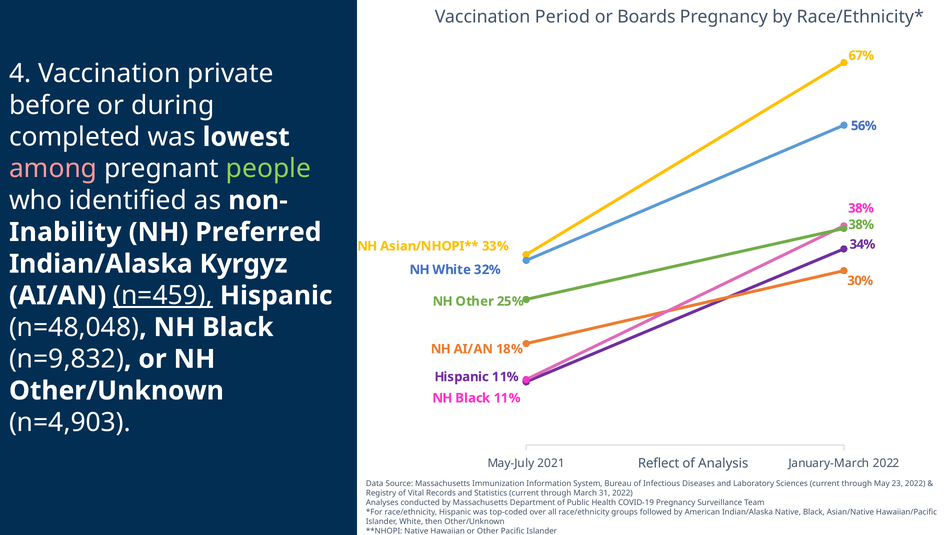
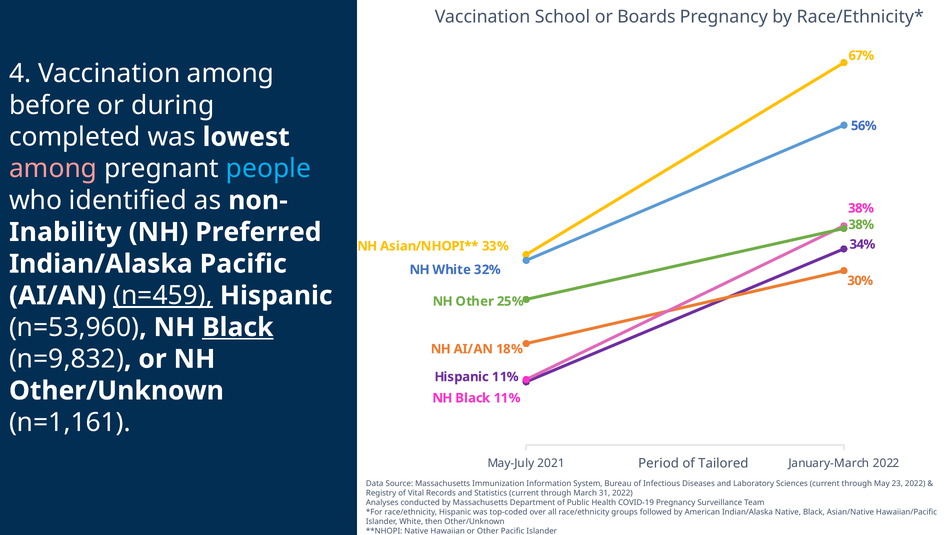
Period: Period -> School
Vaccination private: private -> among
people colour: light green -> light blue
Indian/Alaska Kyrgyz: Kyrgyz -> Pacific
n=48,048: n=48,048 -> n=53,960
Black at (238, 327) underline: none -> present
n=4,903: n=4,903 -> n=1,161
Reflect: Reflect -> Period
Analysis: Analysis -> Tailored
